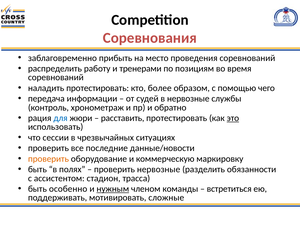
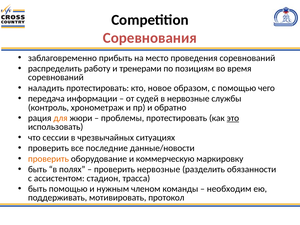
более: более -> новое
для colour: blue -> orange
расставить: расставить -> проблемы
быть особенно: особенно -> помощью
нужным underline: present -> none
встретиться: встретиться -> необходим
сложные: сложные -> протокол
